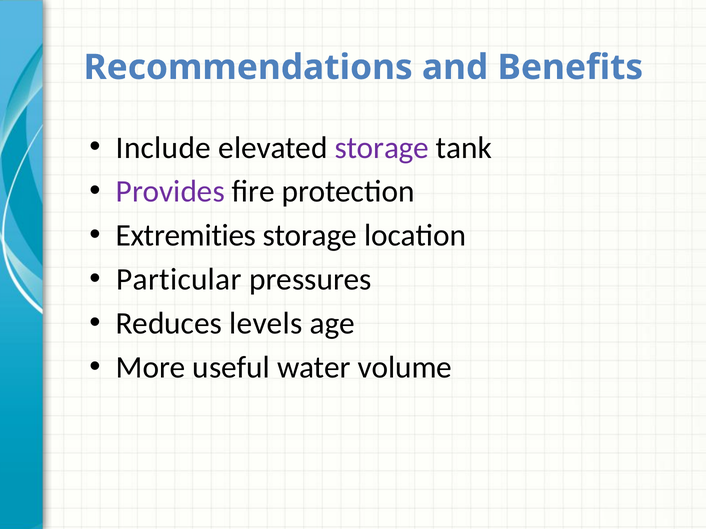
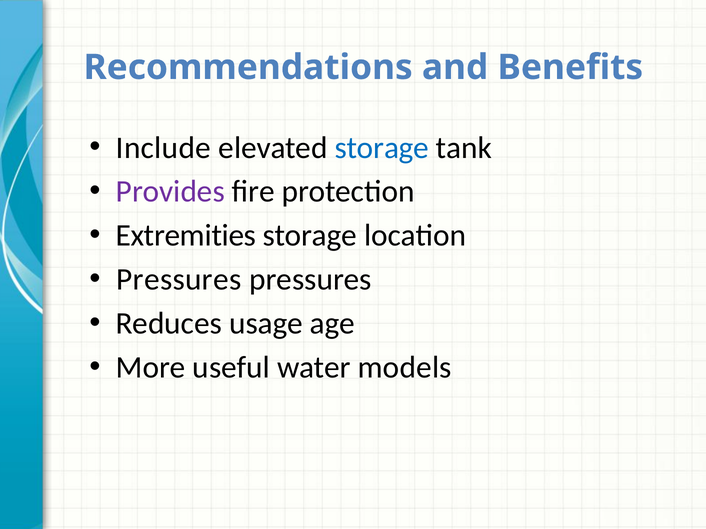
storage at (382, 148) colour: purple -> blue
Particular at (179, 280): Particular -> Pressures
levels: levels -> usage
volume: volume -> models
